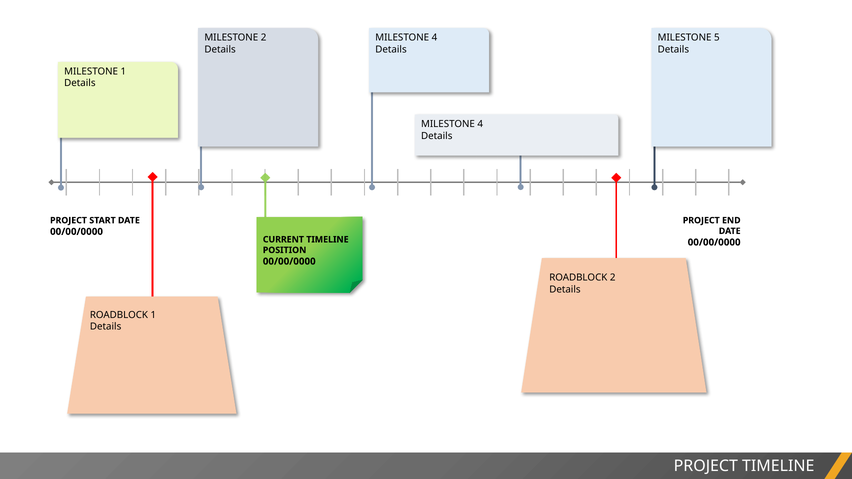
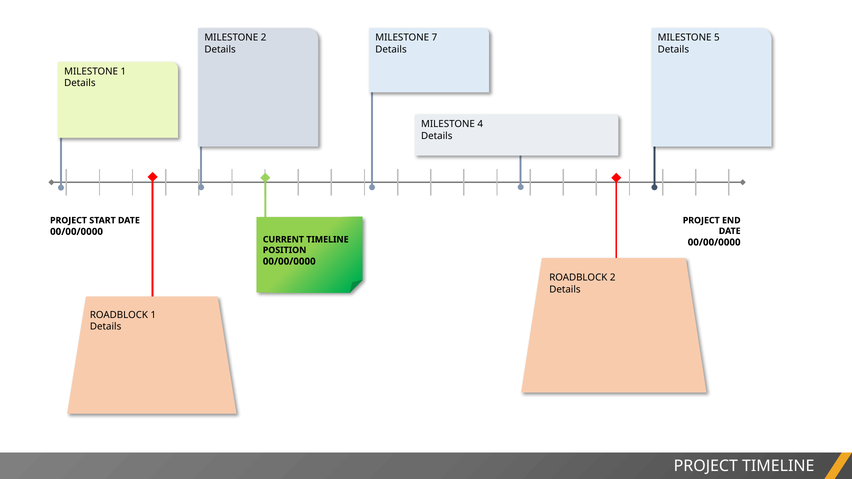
4 at (434, 38): 4 -> 7
